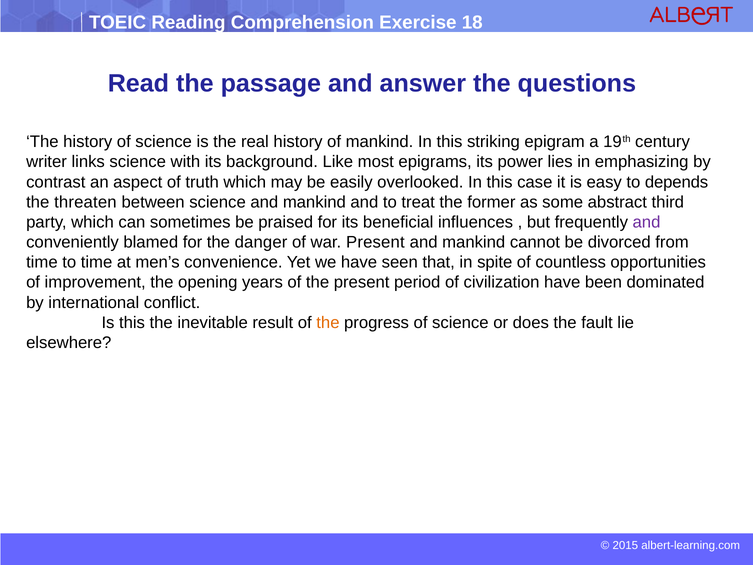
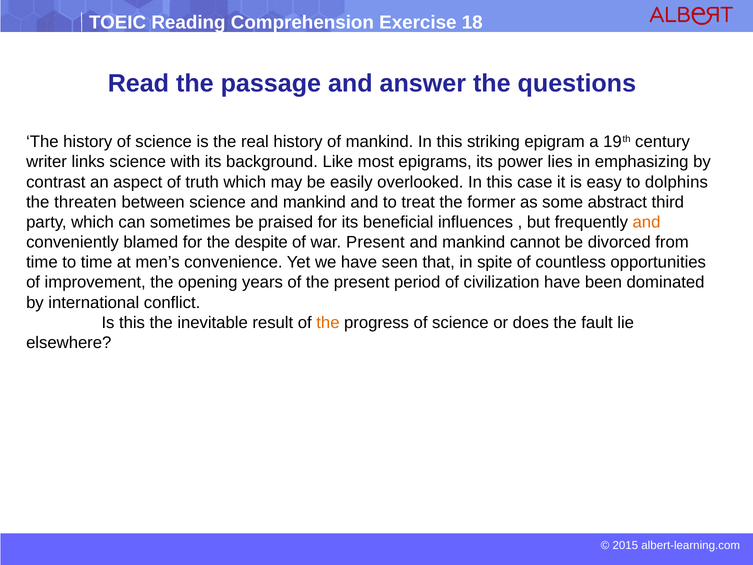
depends: depends -> dolphins
and at (646, 222) colour: purple -> orange
danger: danger -> despite
